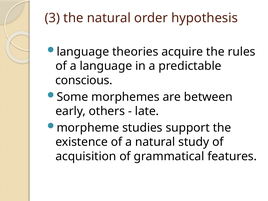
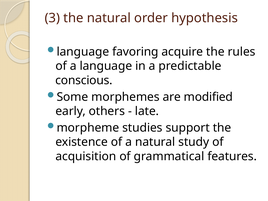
theories: theories -> favoring
between: between -> modified
